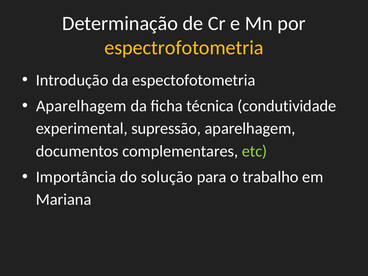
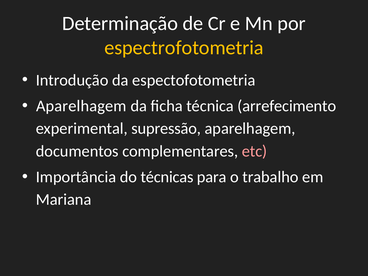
condutividade: condutividade -> arrefecimento
etc colour: light green -> pink
solução: solução -> técnicas
